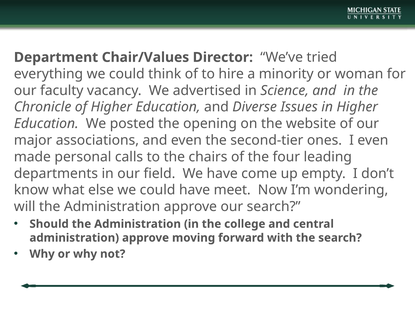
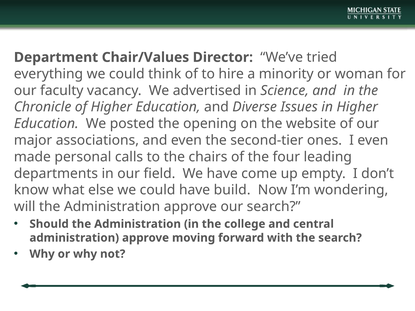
meet: meet -> build
